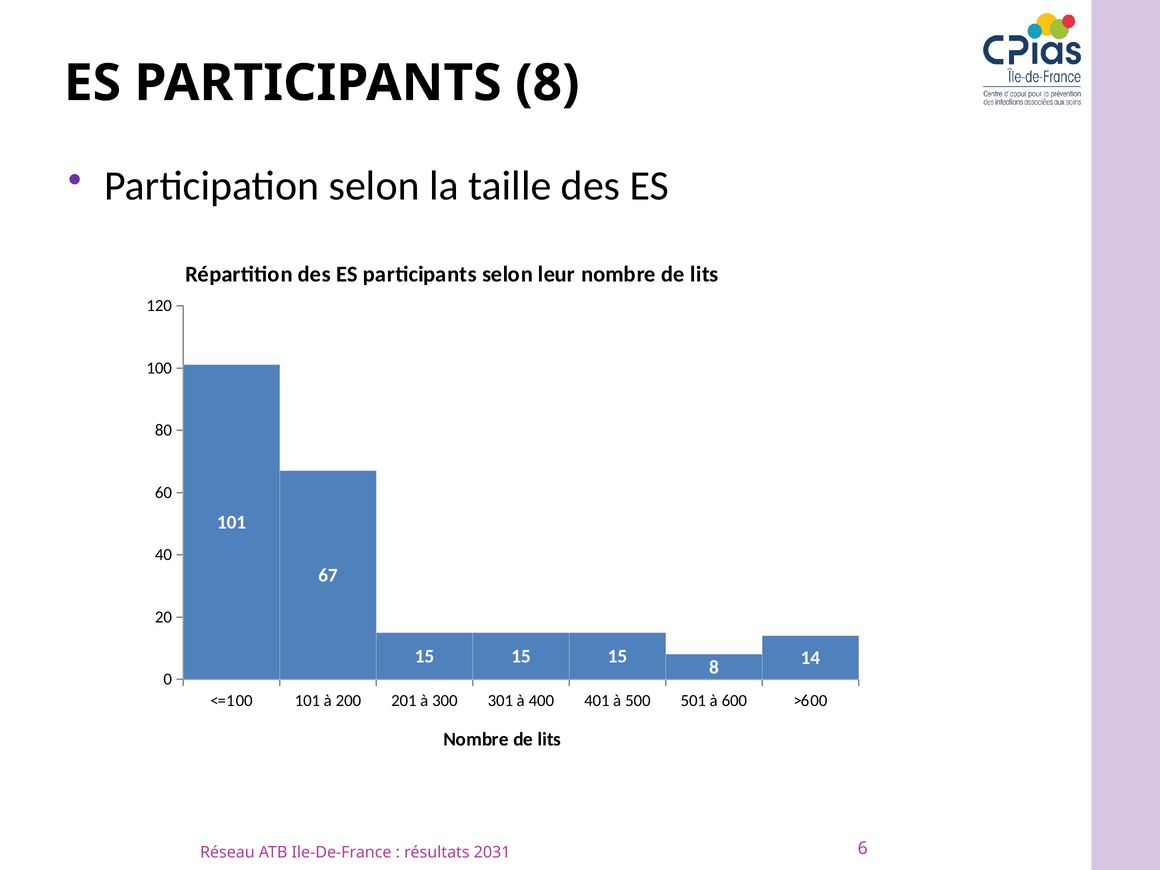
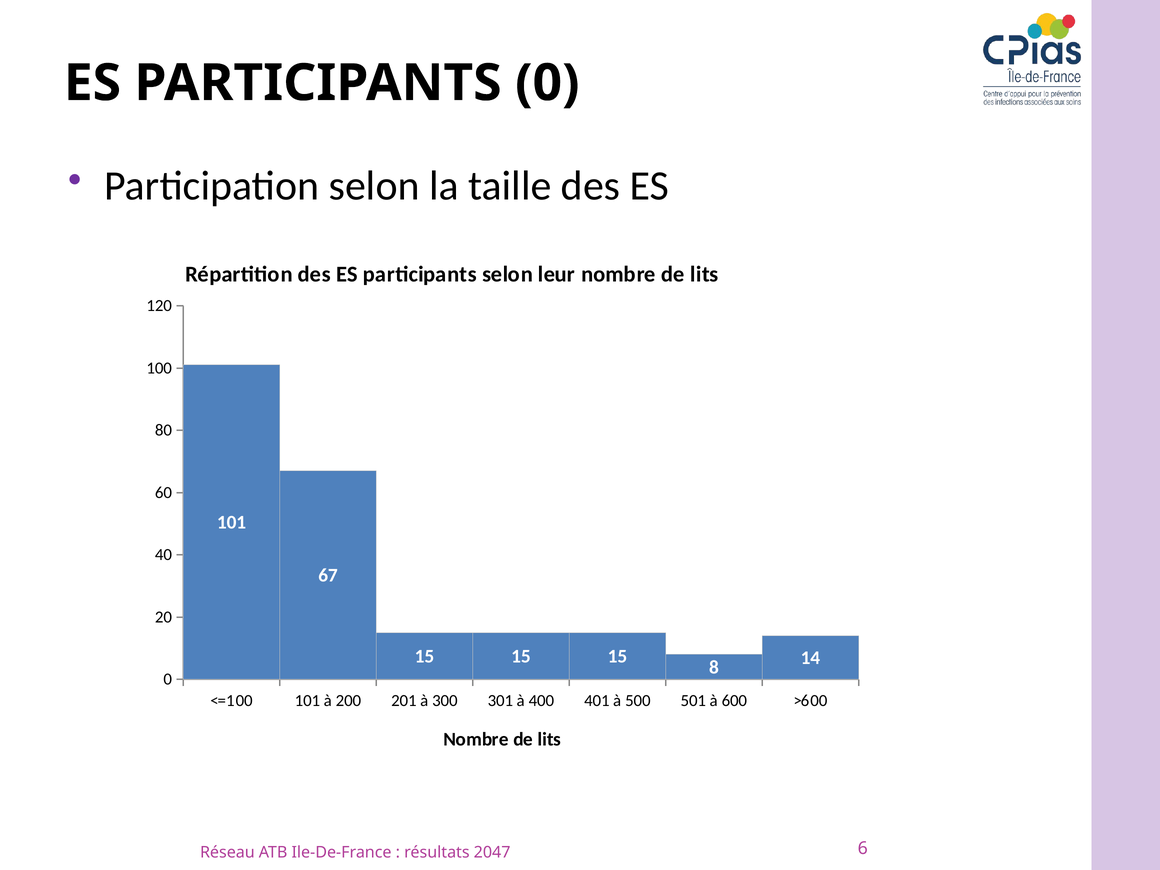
PARTICIPANTS 8: 8 -> 0
2031: 2031 -> 2047
